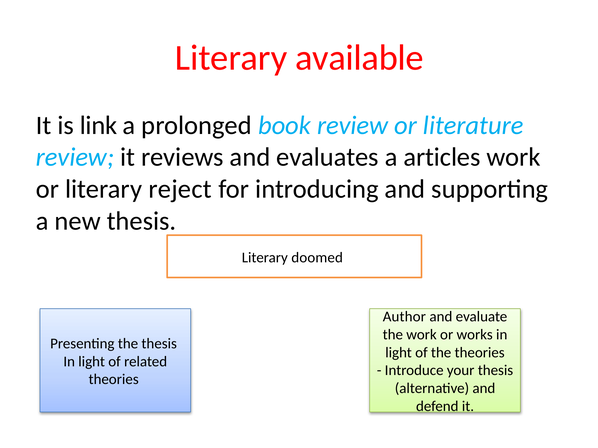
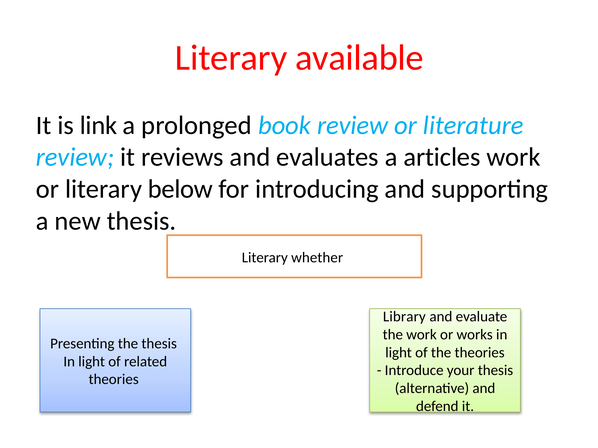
reject: reject -> below
doomed: doomed -> whether
Author: Author -> Library
